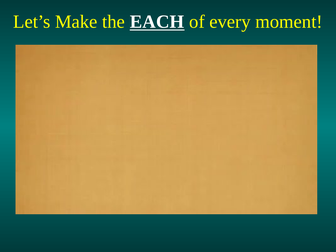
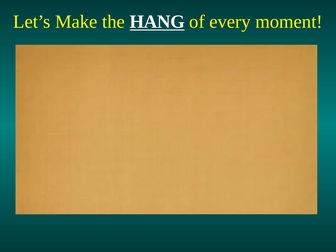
EACH: EACH -> HANG
